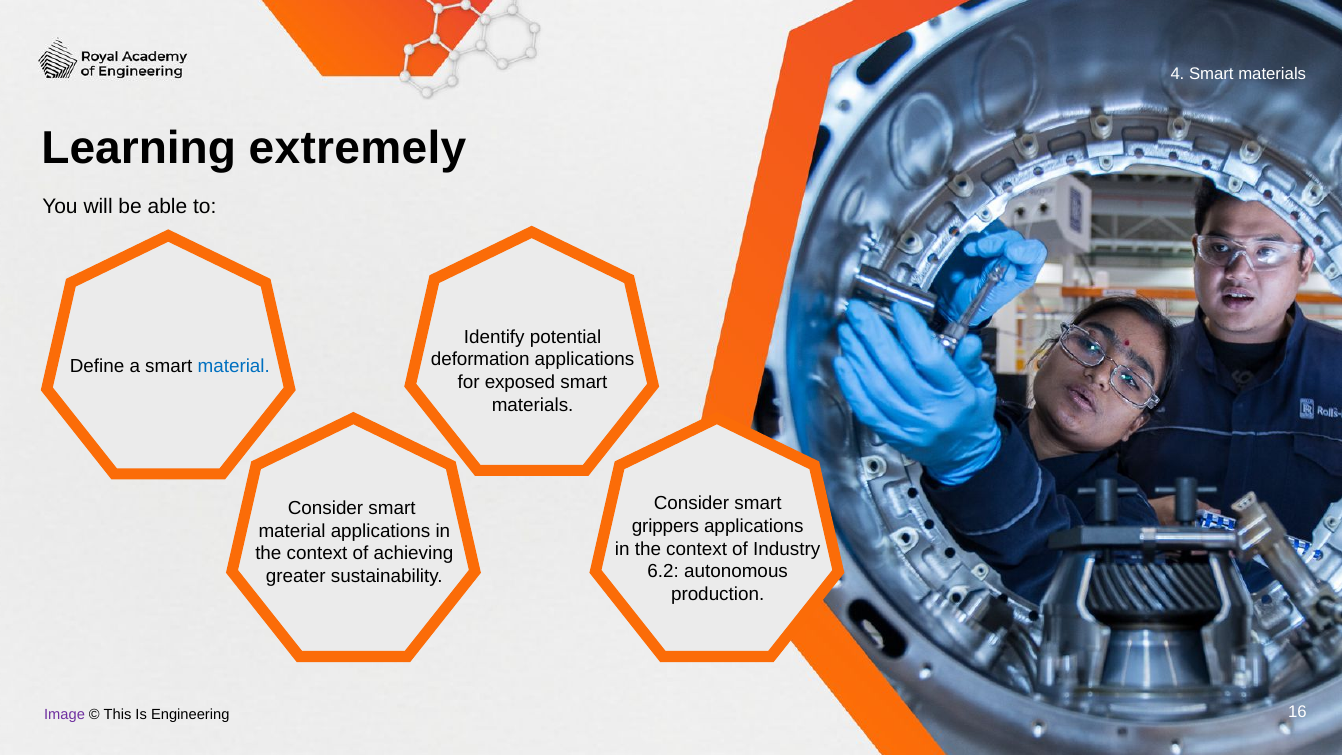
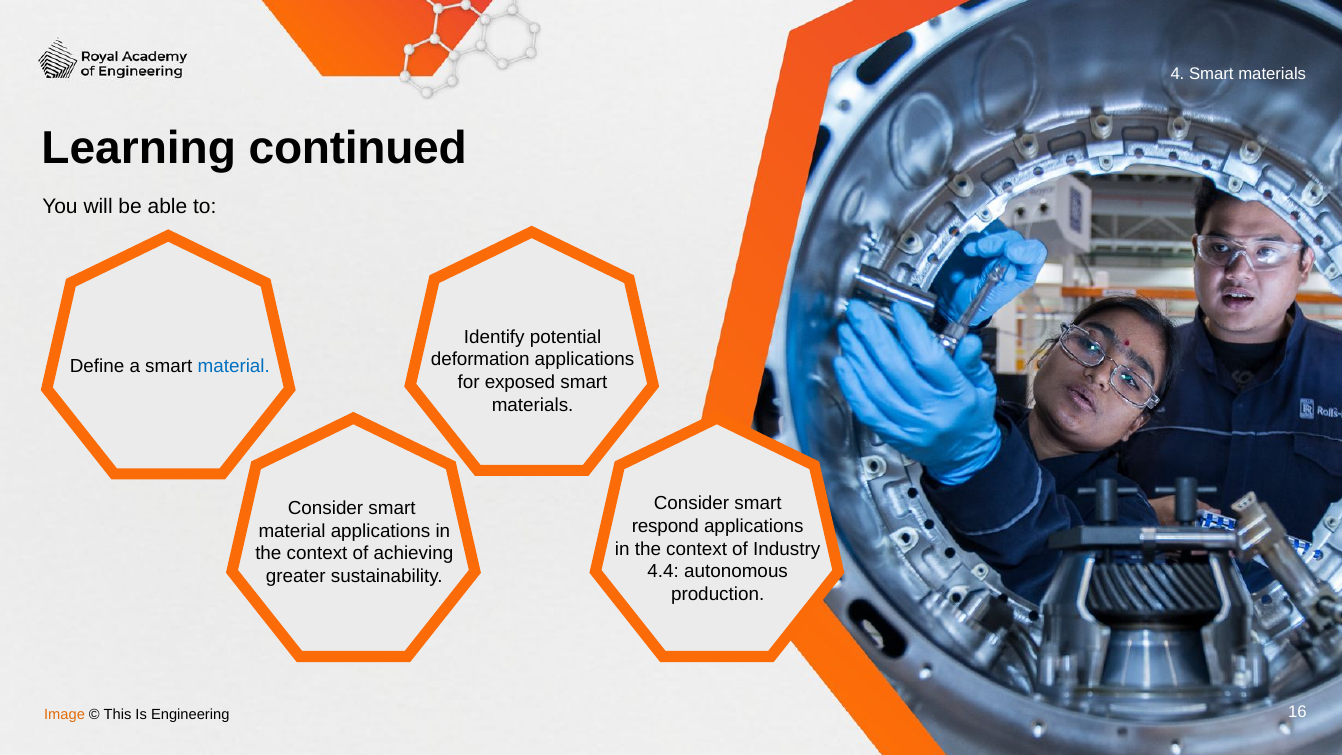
extremely: extremely -> continued
grippers: grippers -> respond
6.2: 6.2 -> 4.4
Image colour: purple -> orange
